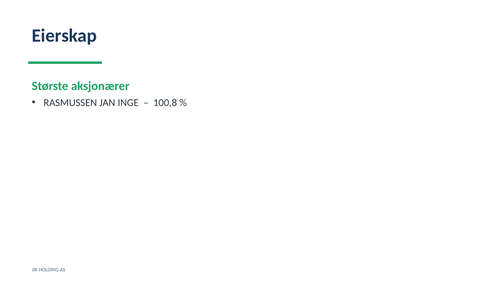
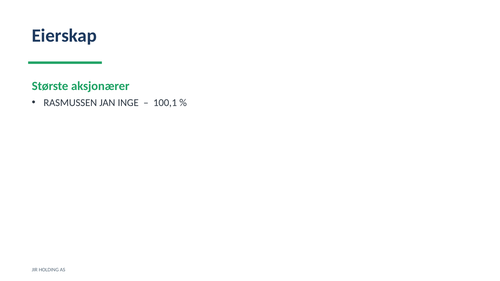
100,8: 100,8 -> 100,1
